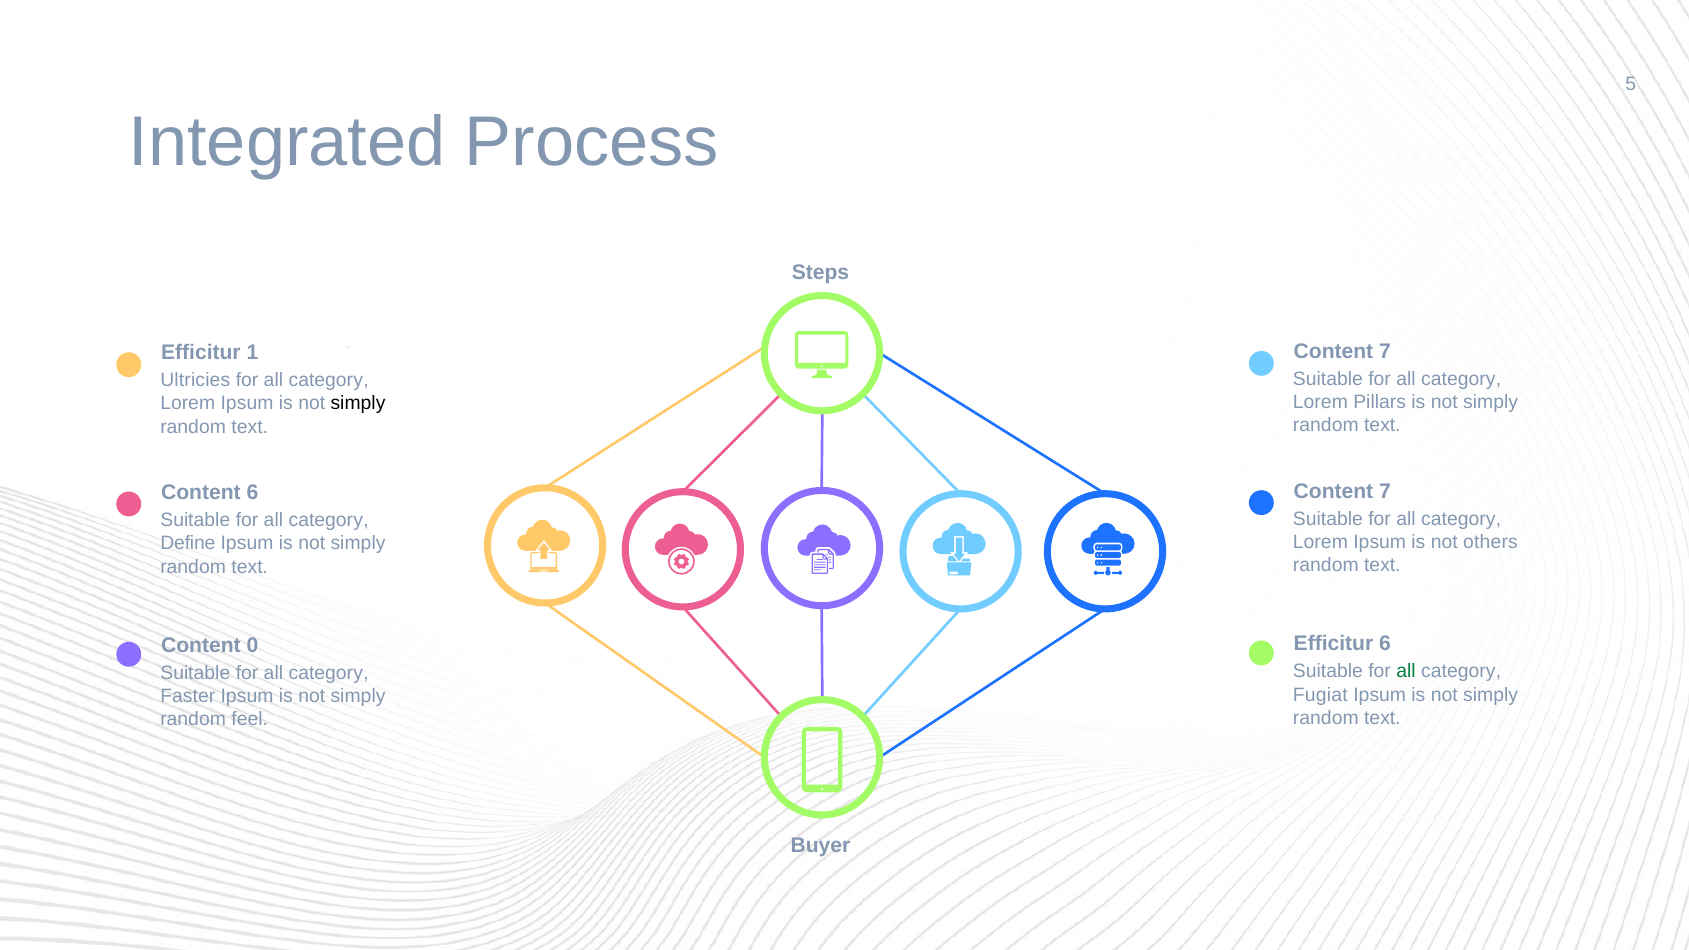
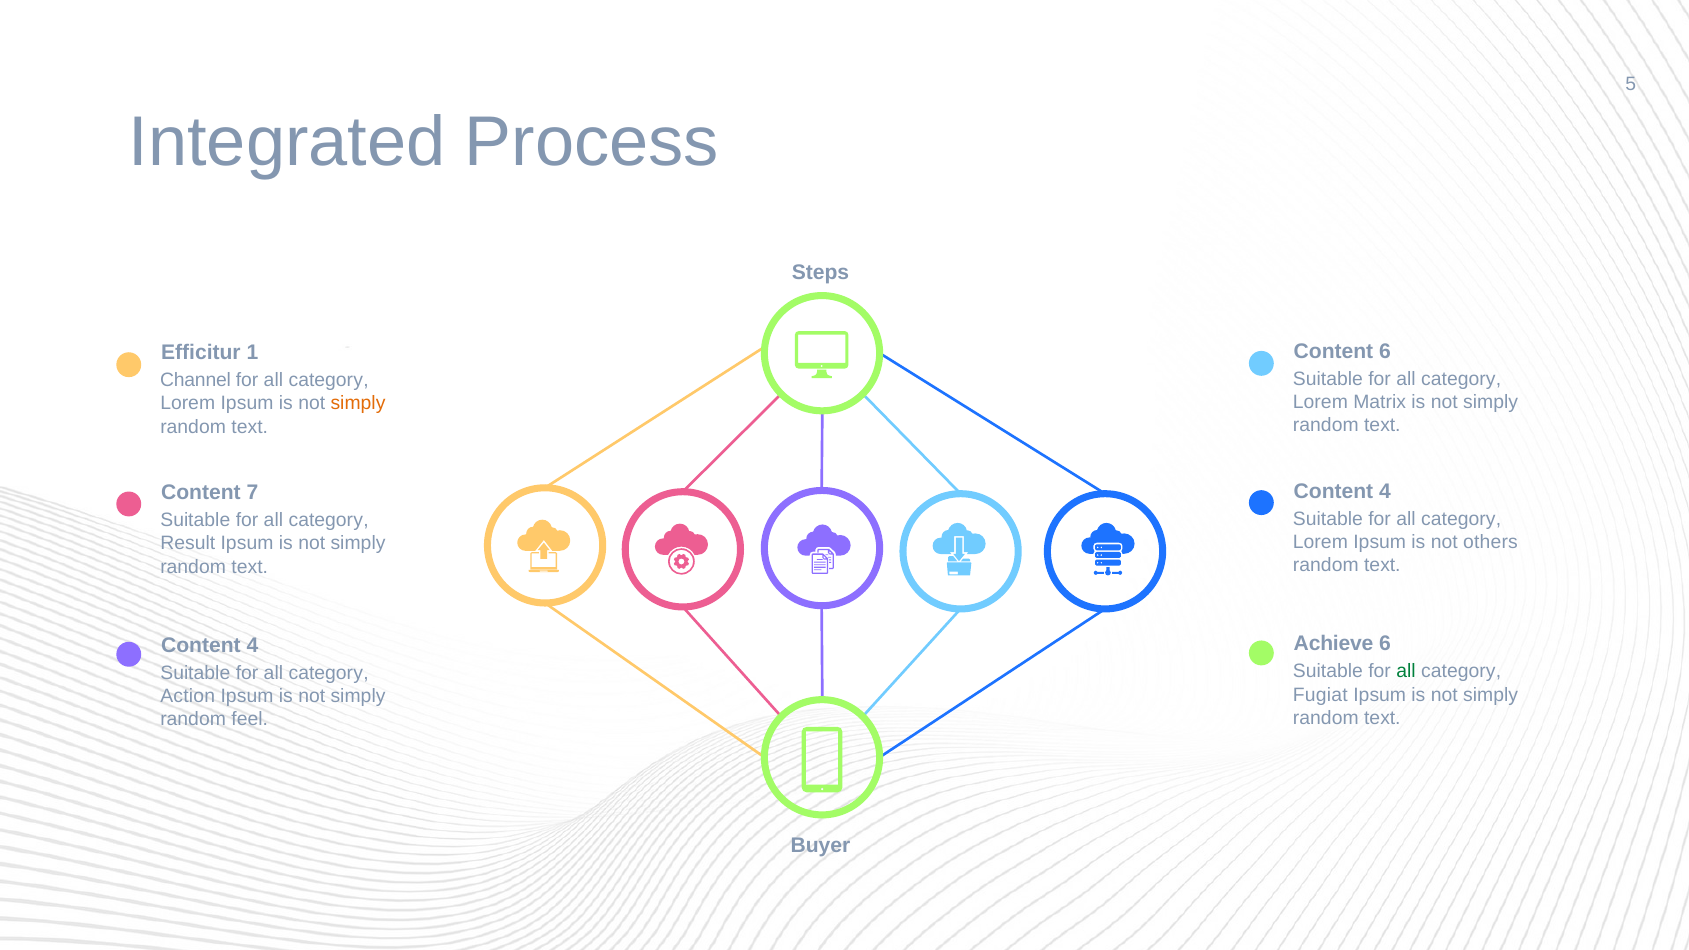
7 at (1385, 351): 7 -> 6
Ultricies: Ultricies -> Channel
Pillars: Pillars -> Matrix
simply at (358, 404) colour: black -> orange
7 at (1385, 491): 7 -> 4
Content 6: 6 -> 7
Define: Define -> Result
Efficitur at (1333, 644): Efficitur -> Achieve
0 at (252, 645): 0 -> 4
Faster: Faster -> Action
